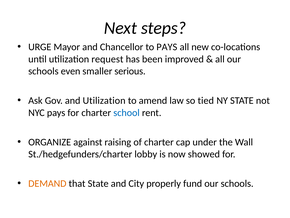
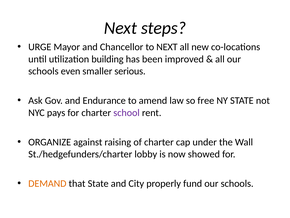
to PAYS: PAYS -> NEXT
request: request -> building
and Utilization: Utilization -> Endurance
tied: tied -> free
school colour: blue -> purple
